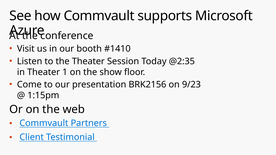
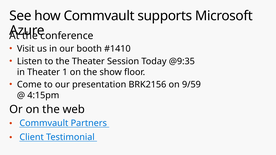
@2:35: @2:35 -> @9:35
9/23: 9/23 -> 9/59
1:15pm: 1:15pm -> 4:15pm
